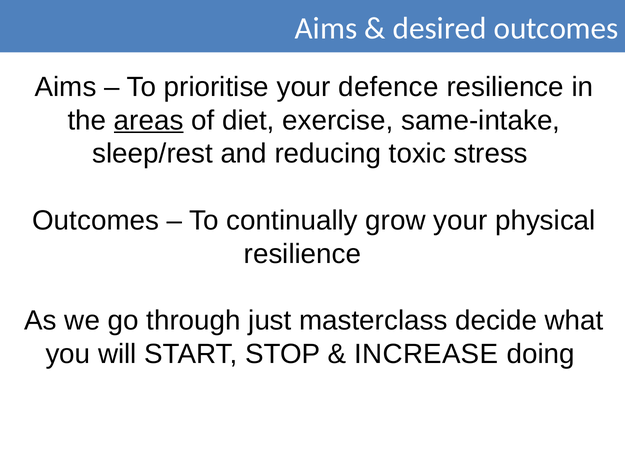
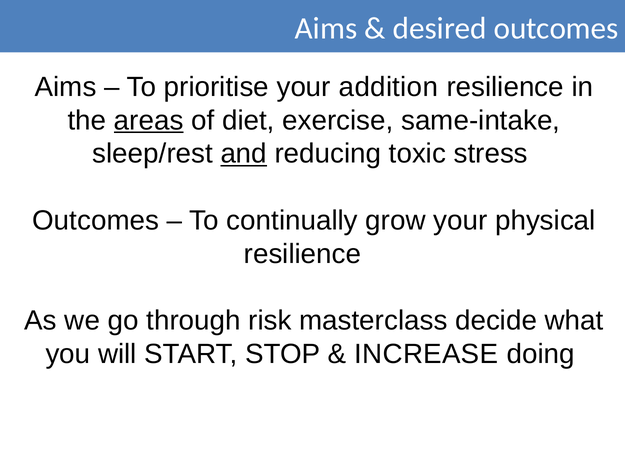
defence: defence -> addition
and underline: none -> present
just: just -> risk
